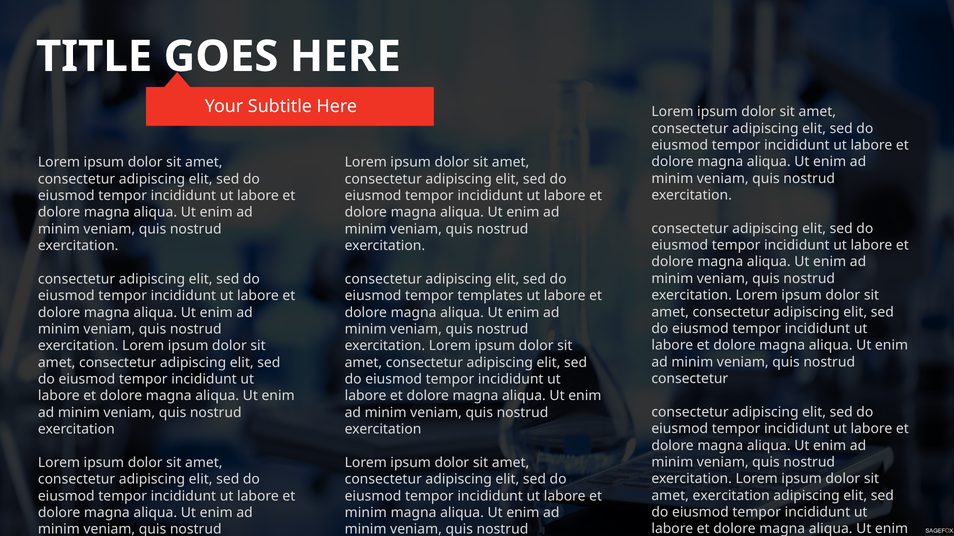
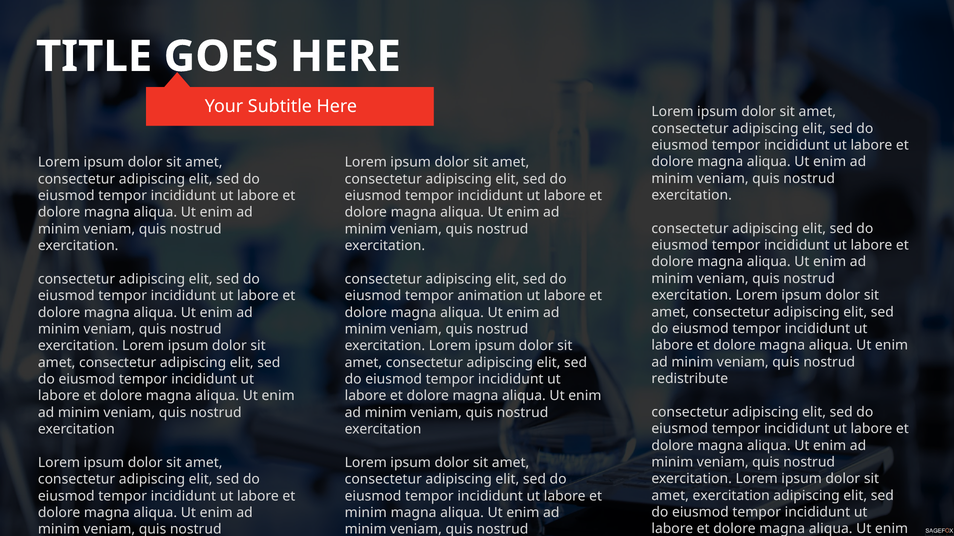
templates: templates -> animation
consectetur at (690, 379): consectetur -> redistribute
